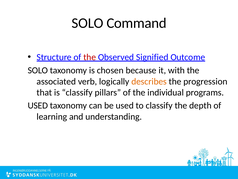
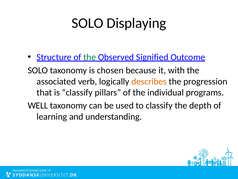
Command: Command -> Displaying
the at (90, 57) colour: red -> green
USED at (38, 105): USED -> WELL
